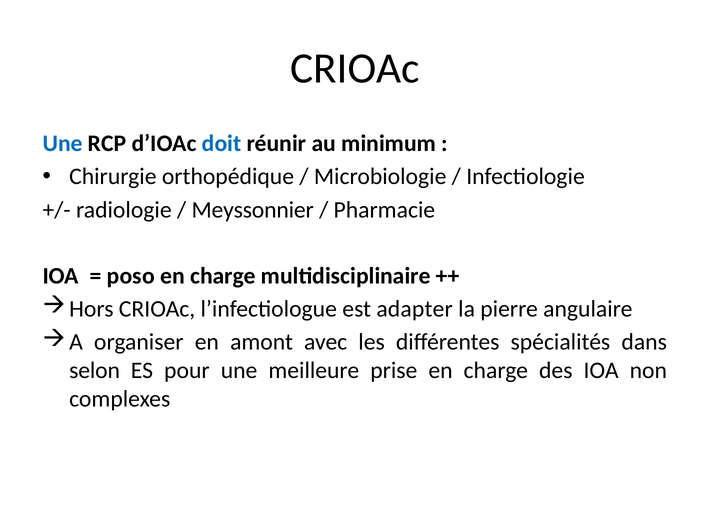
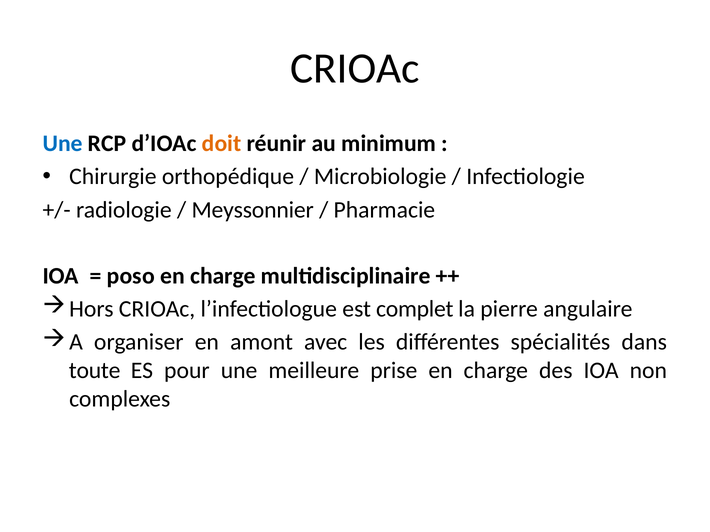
doit colour: blue -> orange
adapter: adapter -> complet
selon: selon -> toute
